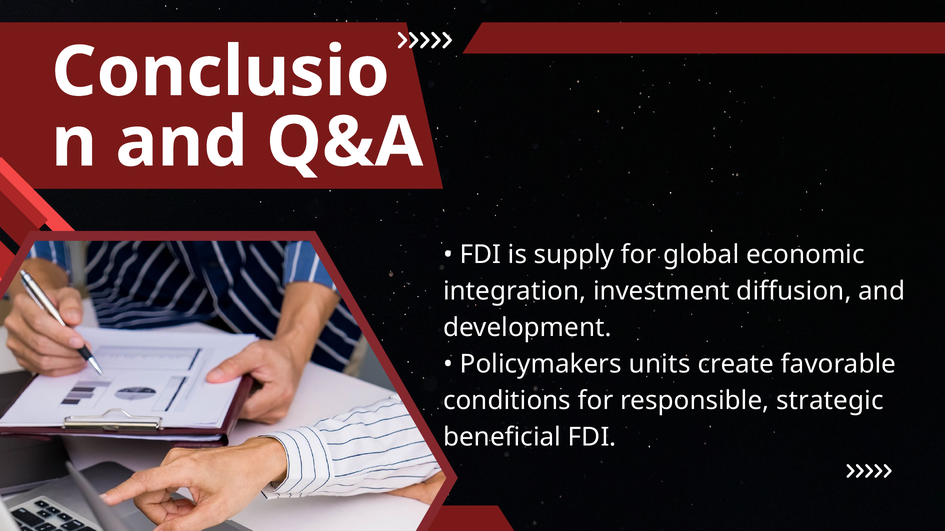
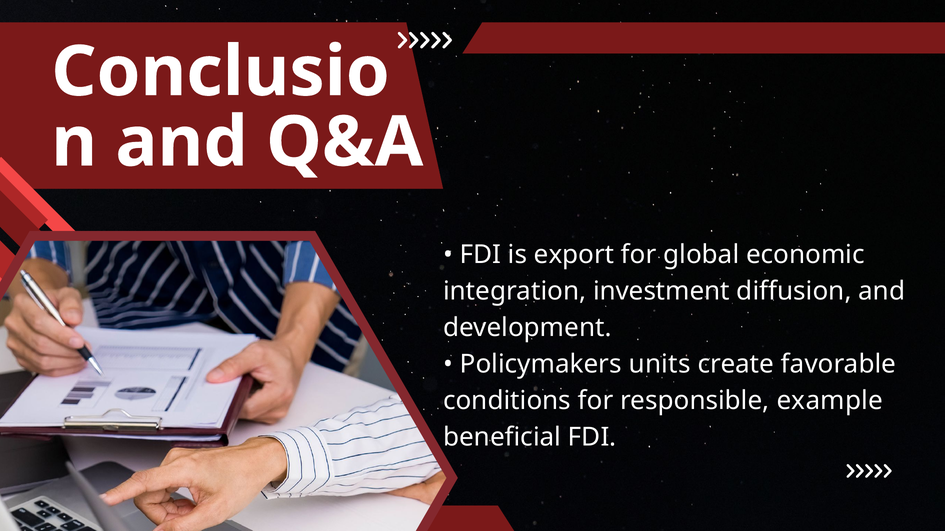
supply: supply -> export
strategic: strategic -> example
